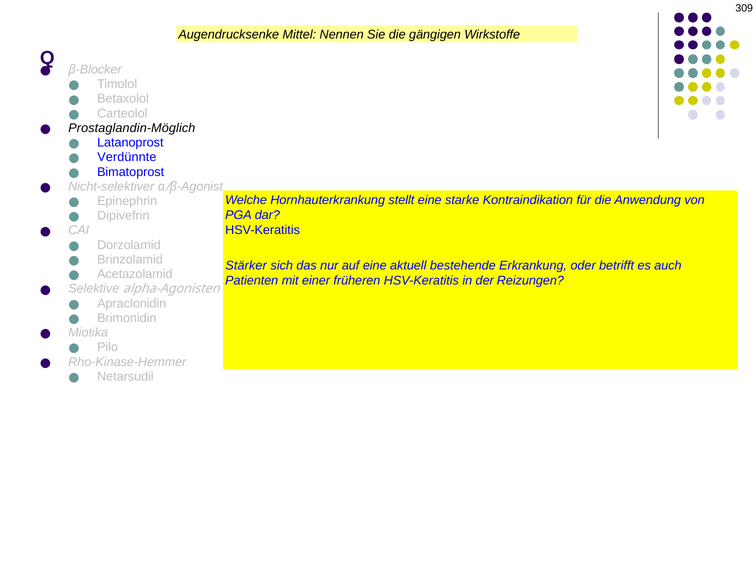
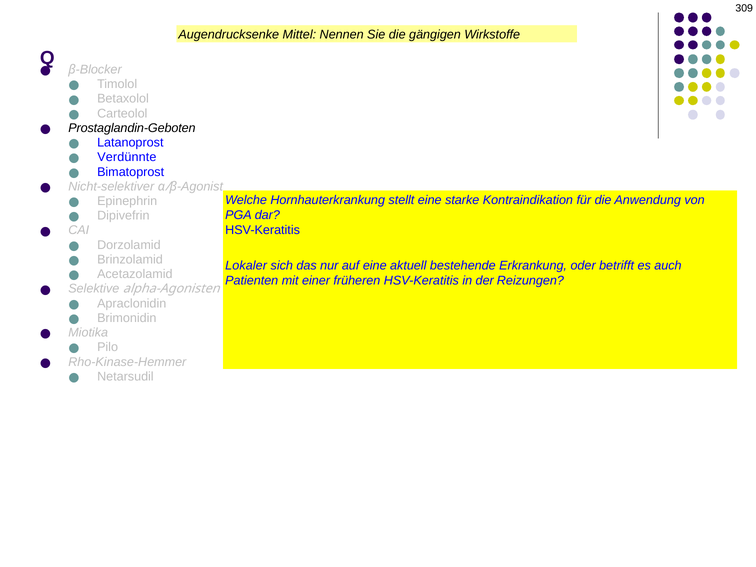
Prostaglandin-Möglich: Prostaglandin-Möglich -> Prostaglandin-Geboten
Stärker: Stärker -> Lokaler
